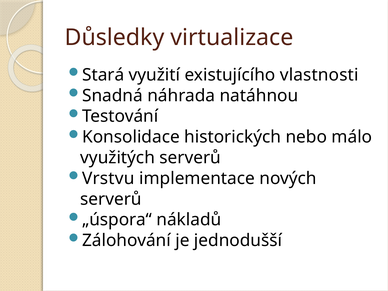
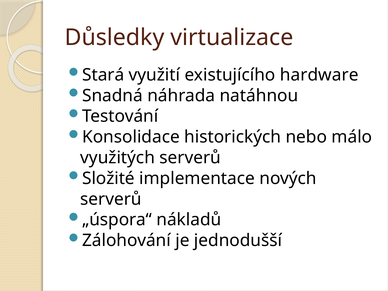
vlastnosti: vlastnosti -> hardware
Vrstvu: Vrstvu -> Složité
